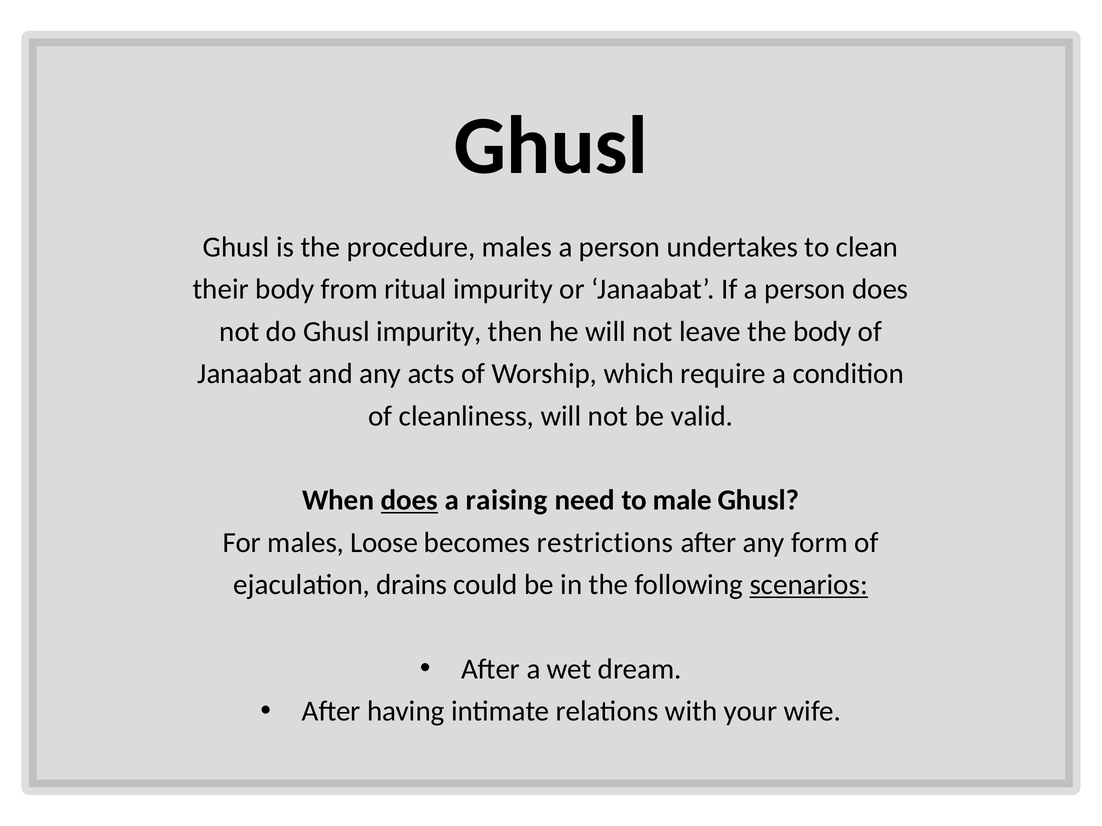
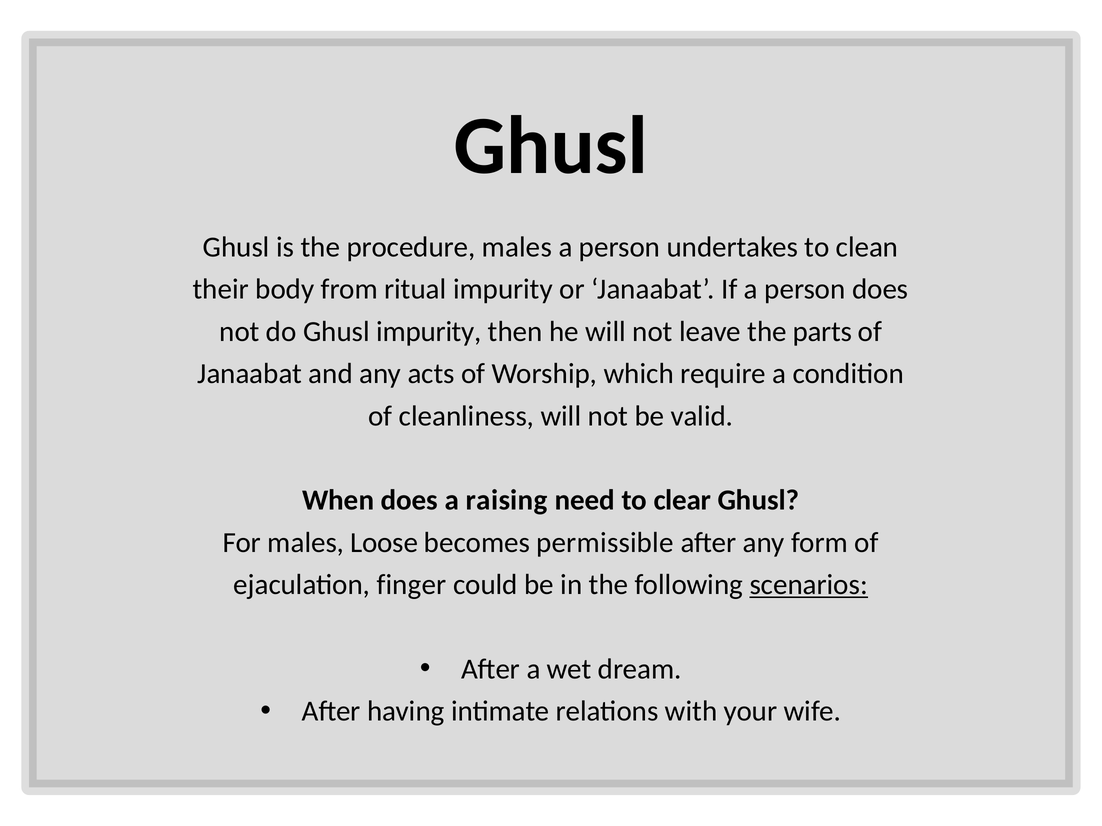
the body: body -> parts
does at (409, 501) underline: present -> none
male: male -> clear
restrictions: restrictions -> permissible
drains: drains -> finger
